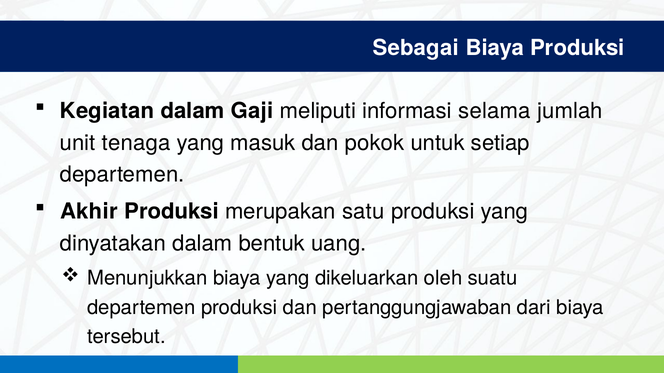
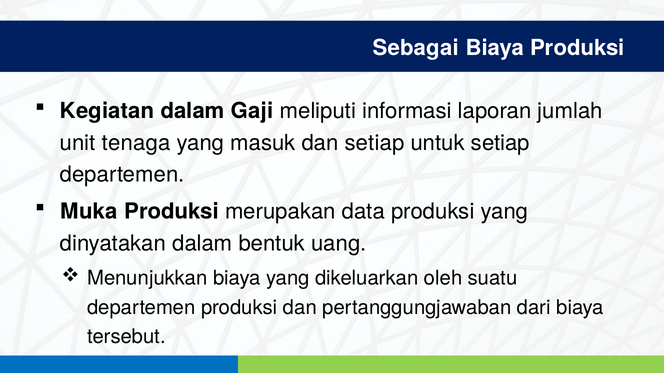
selama: selama -> laporan
dan pokok: pokok -> setiap
Akhir: Akhir -> Muka
satu: satu -> data
